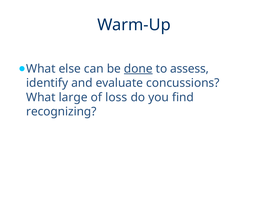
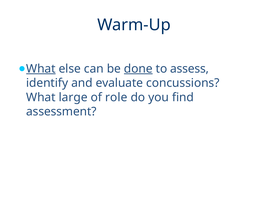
What at (41, 69) underline: none -> present
loss: loss -> role
recognizing: recognizing -> assessment
